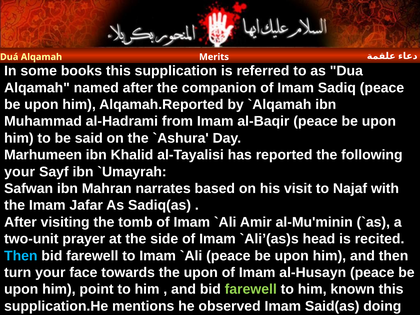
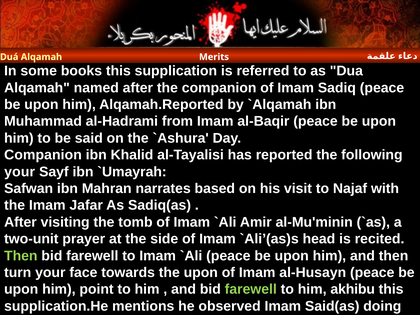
Marhumeen at (43, 155): Marhumeen -> Companion
Then at (21, 256) colour: light blue -> light green
known: known -> akhibu
